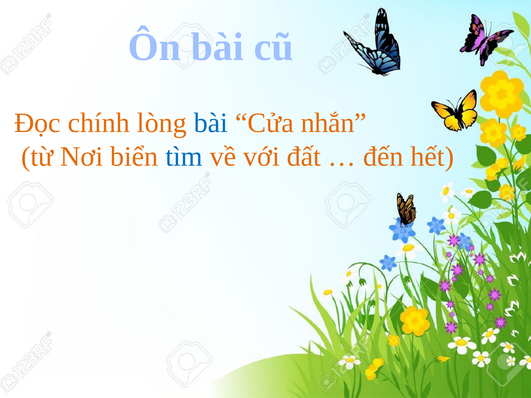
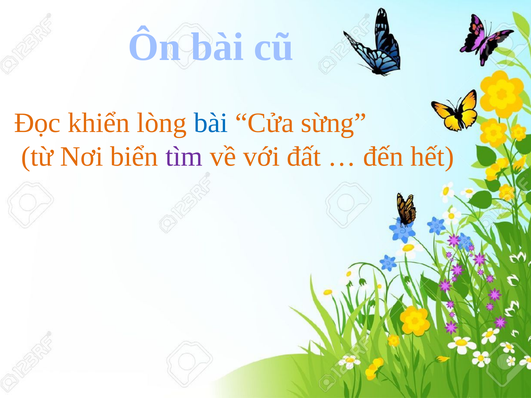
chính: chính -> khiển
nhắn: nhắn -> sừng
tìm colour: blue -> purple
